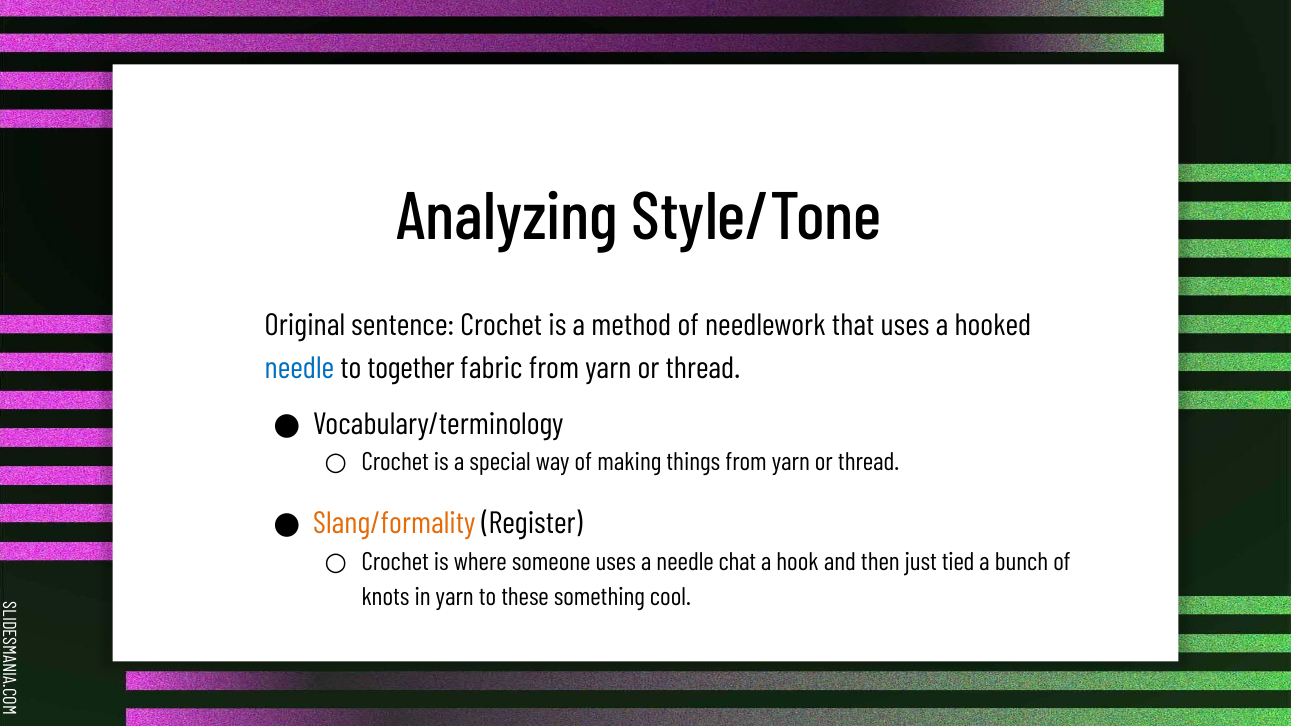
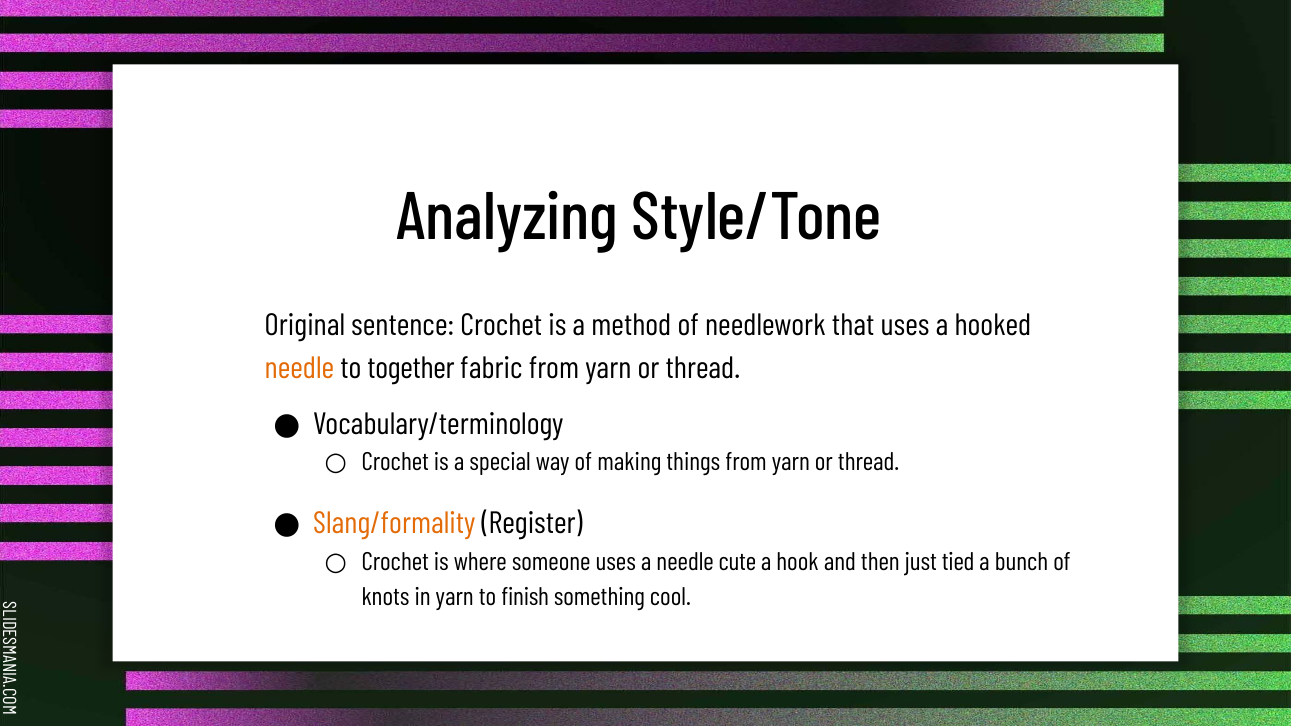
needle at (299, 368) colour: blue -> orange
chat: chat -> cute
these: these -> finish
